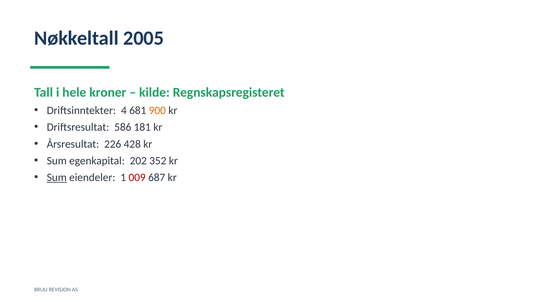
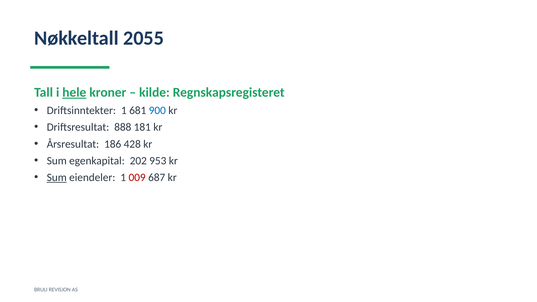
2005: 2005 -> 2055
hele underline: none -> present
Driftsinntekter 4: 4 -> 1
900 colour: orange -> blue
586: 586 -> 888
226: 226 -> 186
352: 352 -> 953
